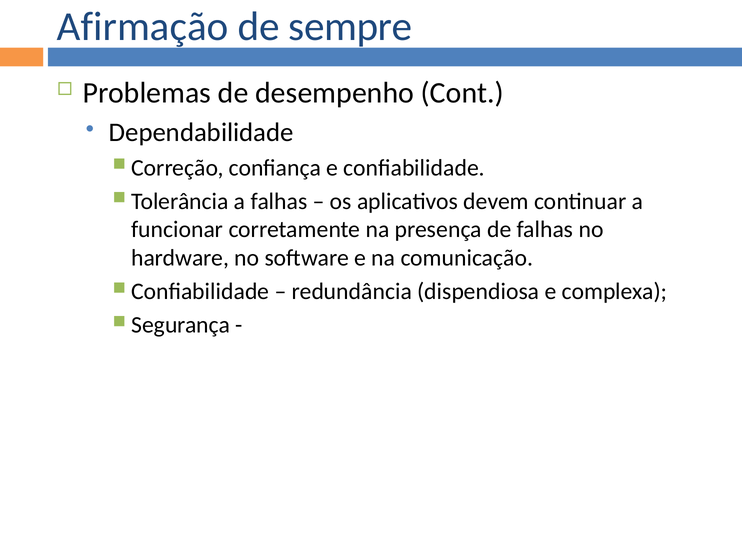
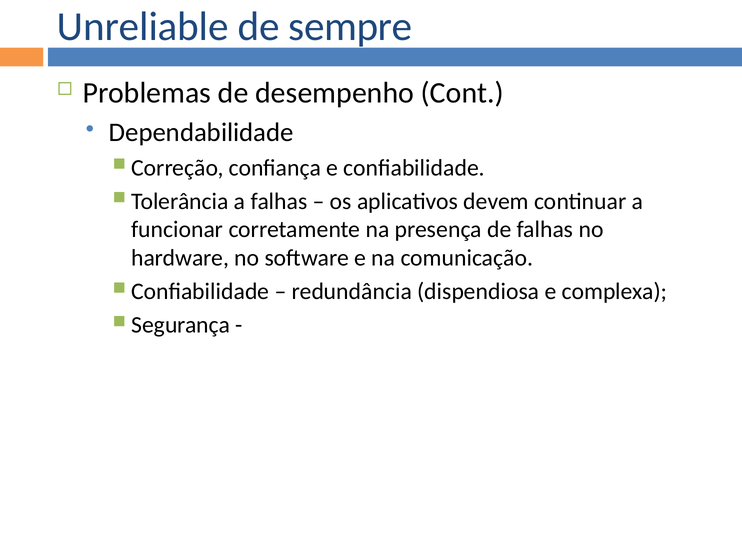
Afirmação: Afirmação -> Unreliable
